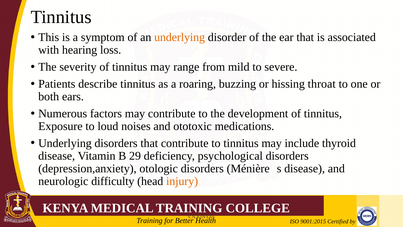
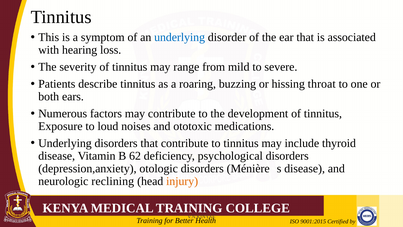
underlying at (180, 37) colour: orange -> blue
29: 29 -> 62
difficulty: difficulty -> reclining
